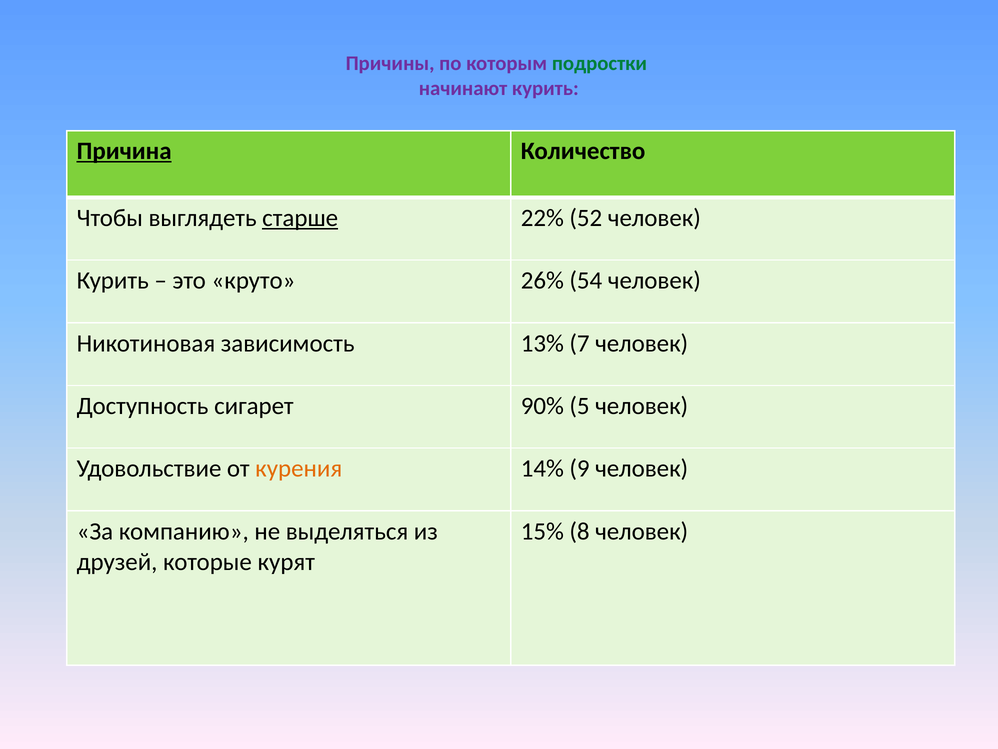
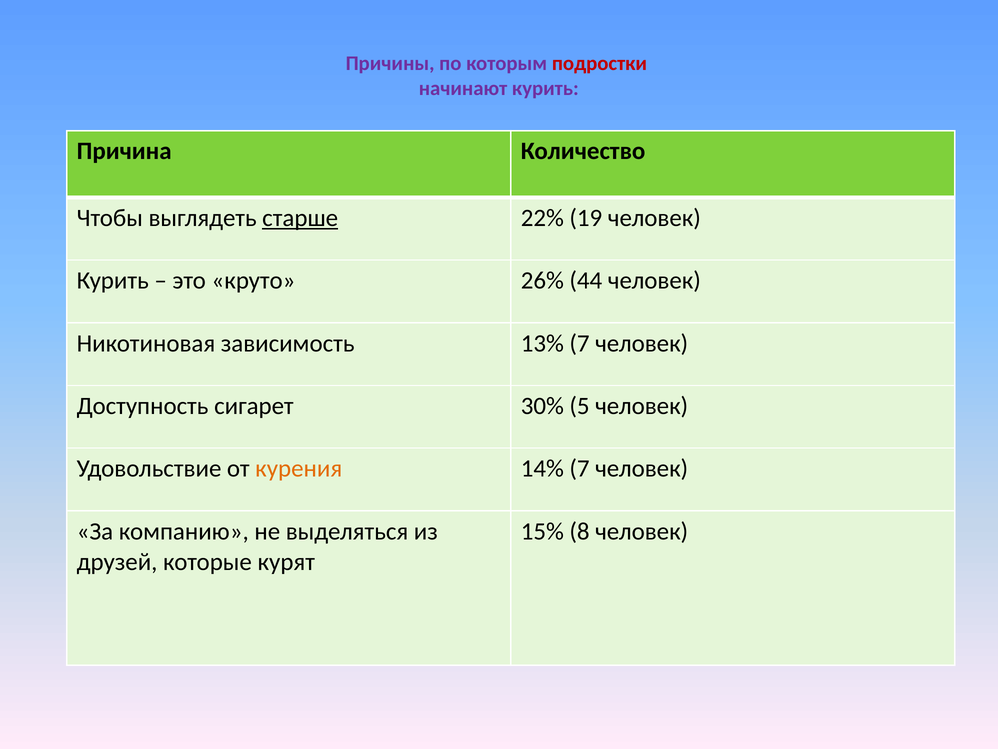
подростки colour: green -> red
Причина underline: present -> none
52: 52 -> 19
54: 54 -> 44
90%: 90% -> 30%
14% 9: 9 -> 7
